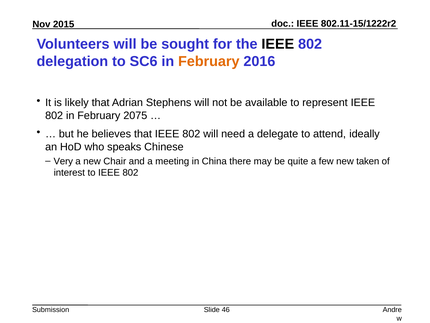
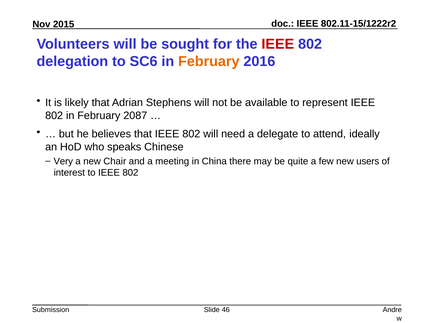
IEEE at (278, 44) colour: black -> red
2075: 2075 -> 2087
taken: taken -> users
